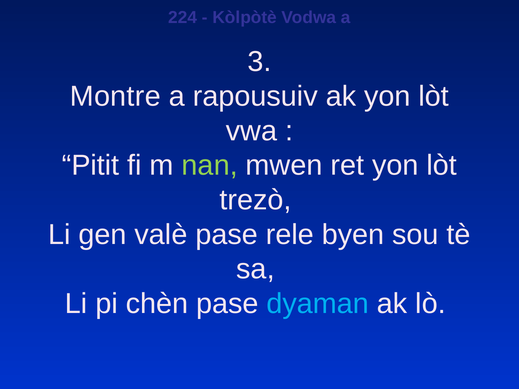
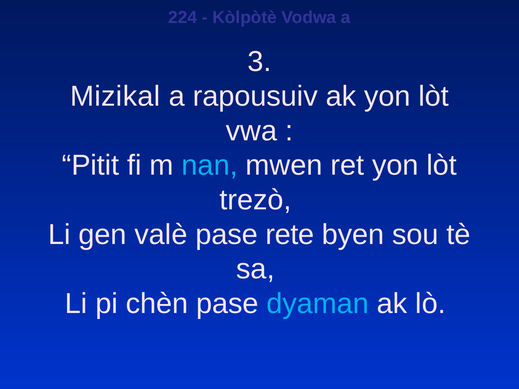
Montre: Montre -> Mizikal
nan colour: light green -> light blue
rele: rele -> rete
